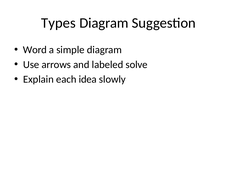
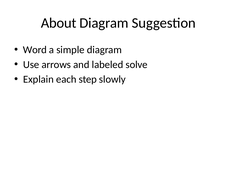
Types: Types -> About
idea: idea -> step
